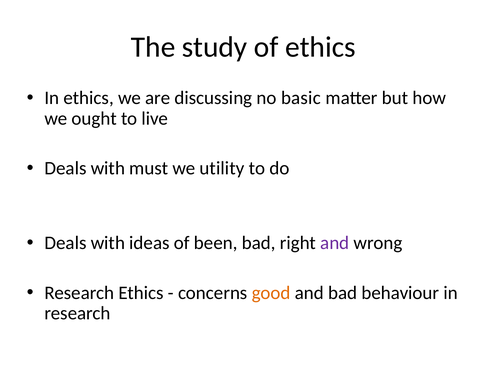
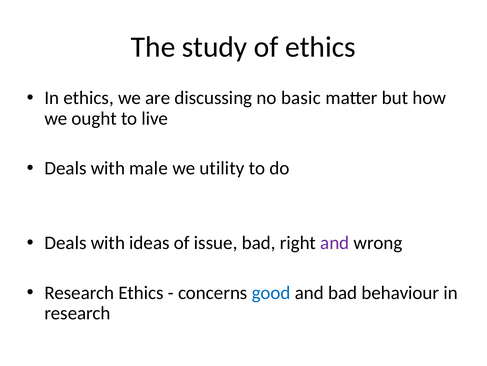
must: must -> male
been: been -> issue
good colour: orange -> blue
